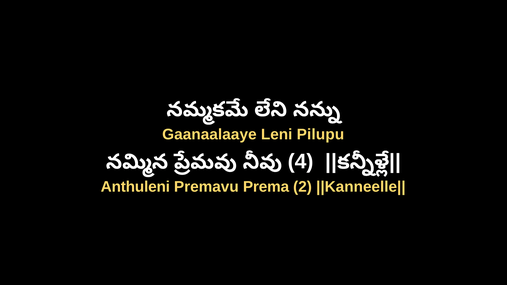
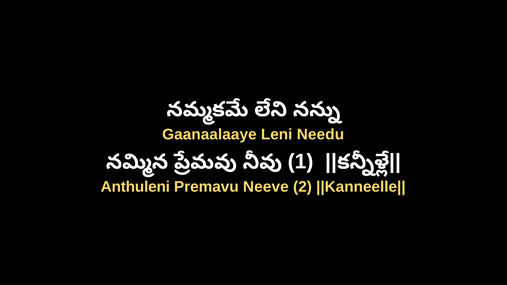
Pilupu: Pilupu -> Needu
4: 4 -> 1
Prema: Prema -> Neeve
